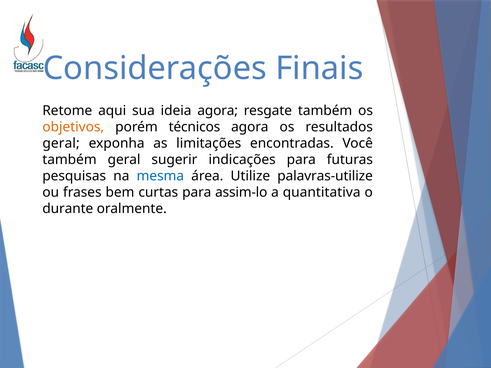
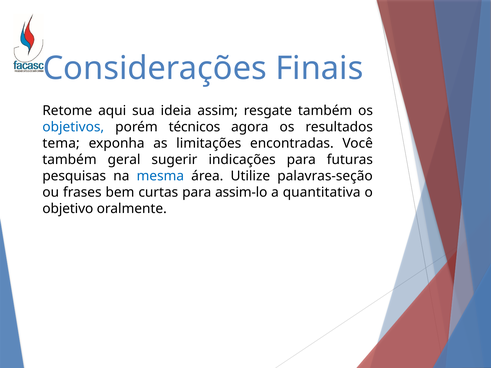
ideia agora: agora -> assim
objetivos colour: orange -> blue
geral at (61, 143): geral -> tema
palavras-utilize: palavras-utilize -> palavras-seção
durante: durante -> objetivo
